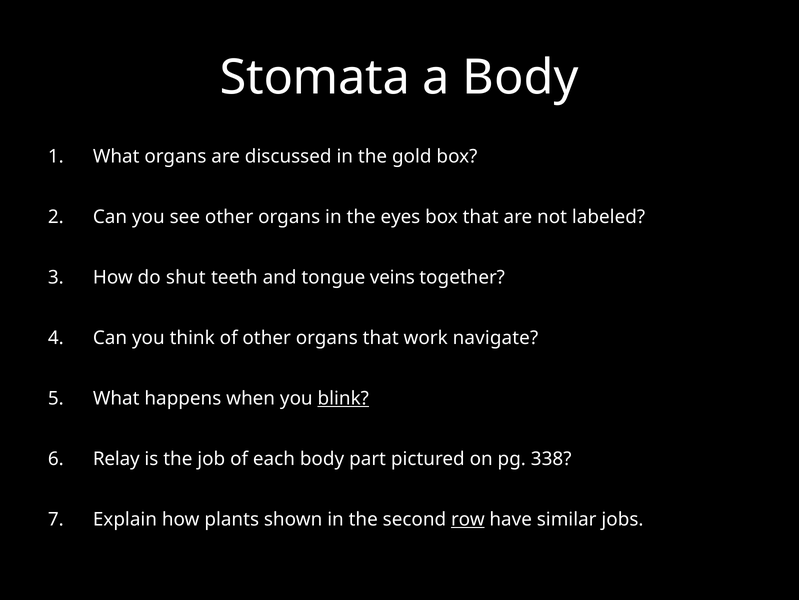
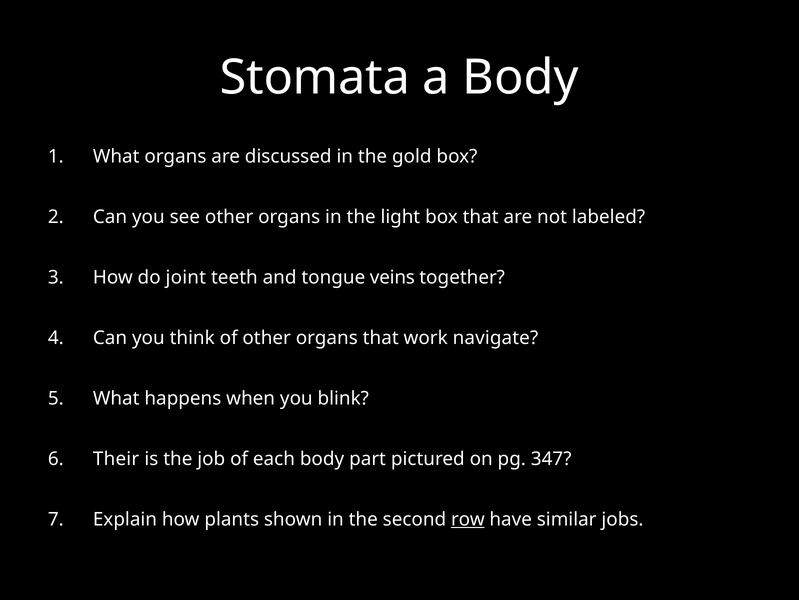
eyes: eyes -> light
shut: shut -> joint
blink underline: present -> none
Relay: Relay -> Their
338: 338 -> 347
